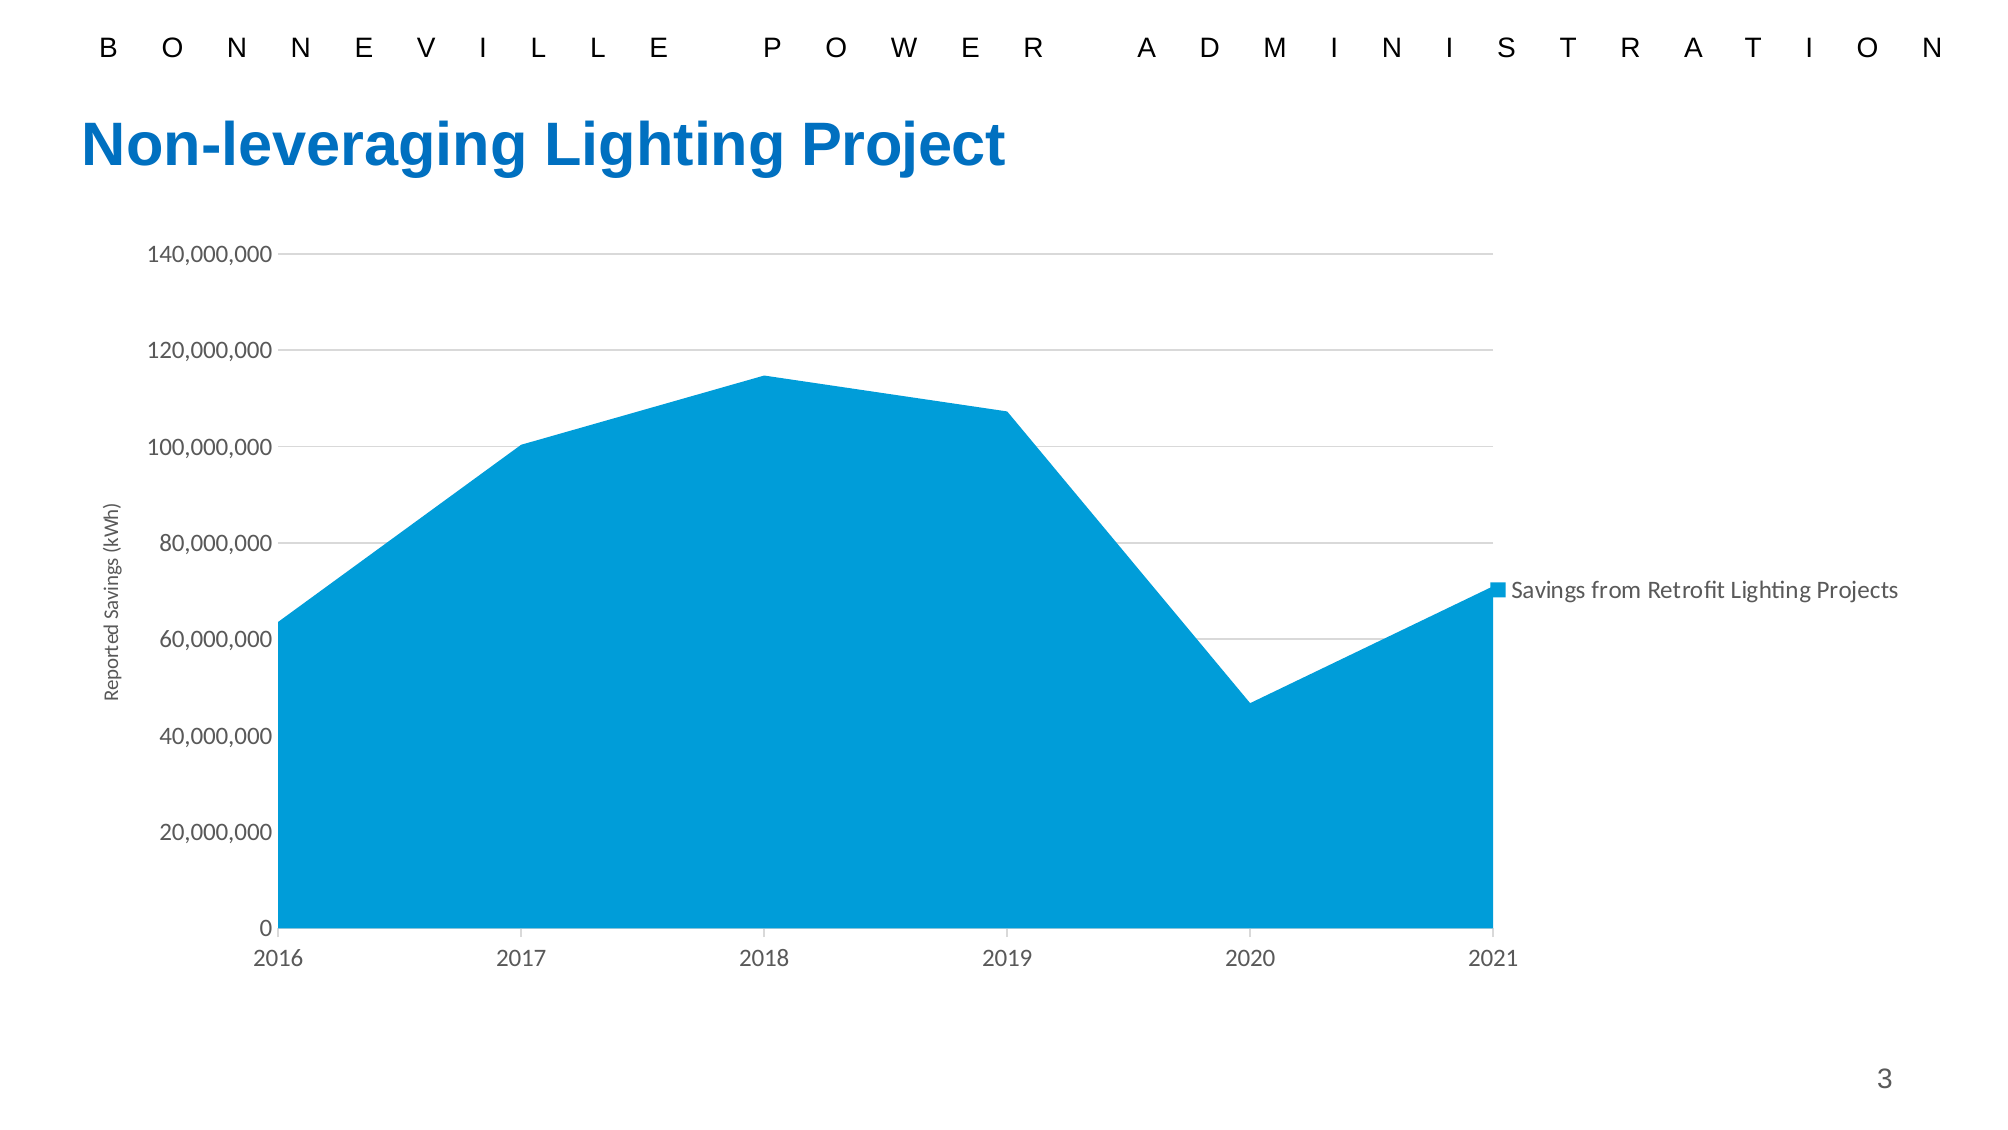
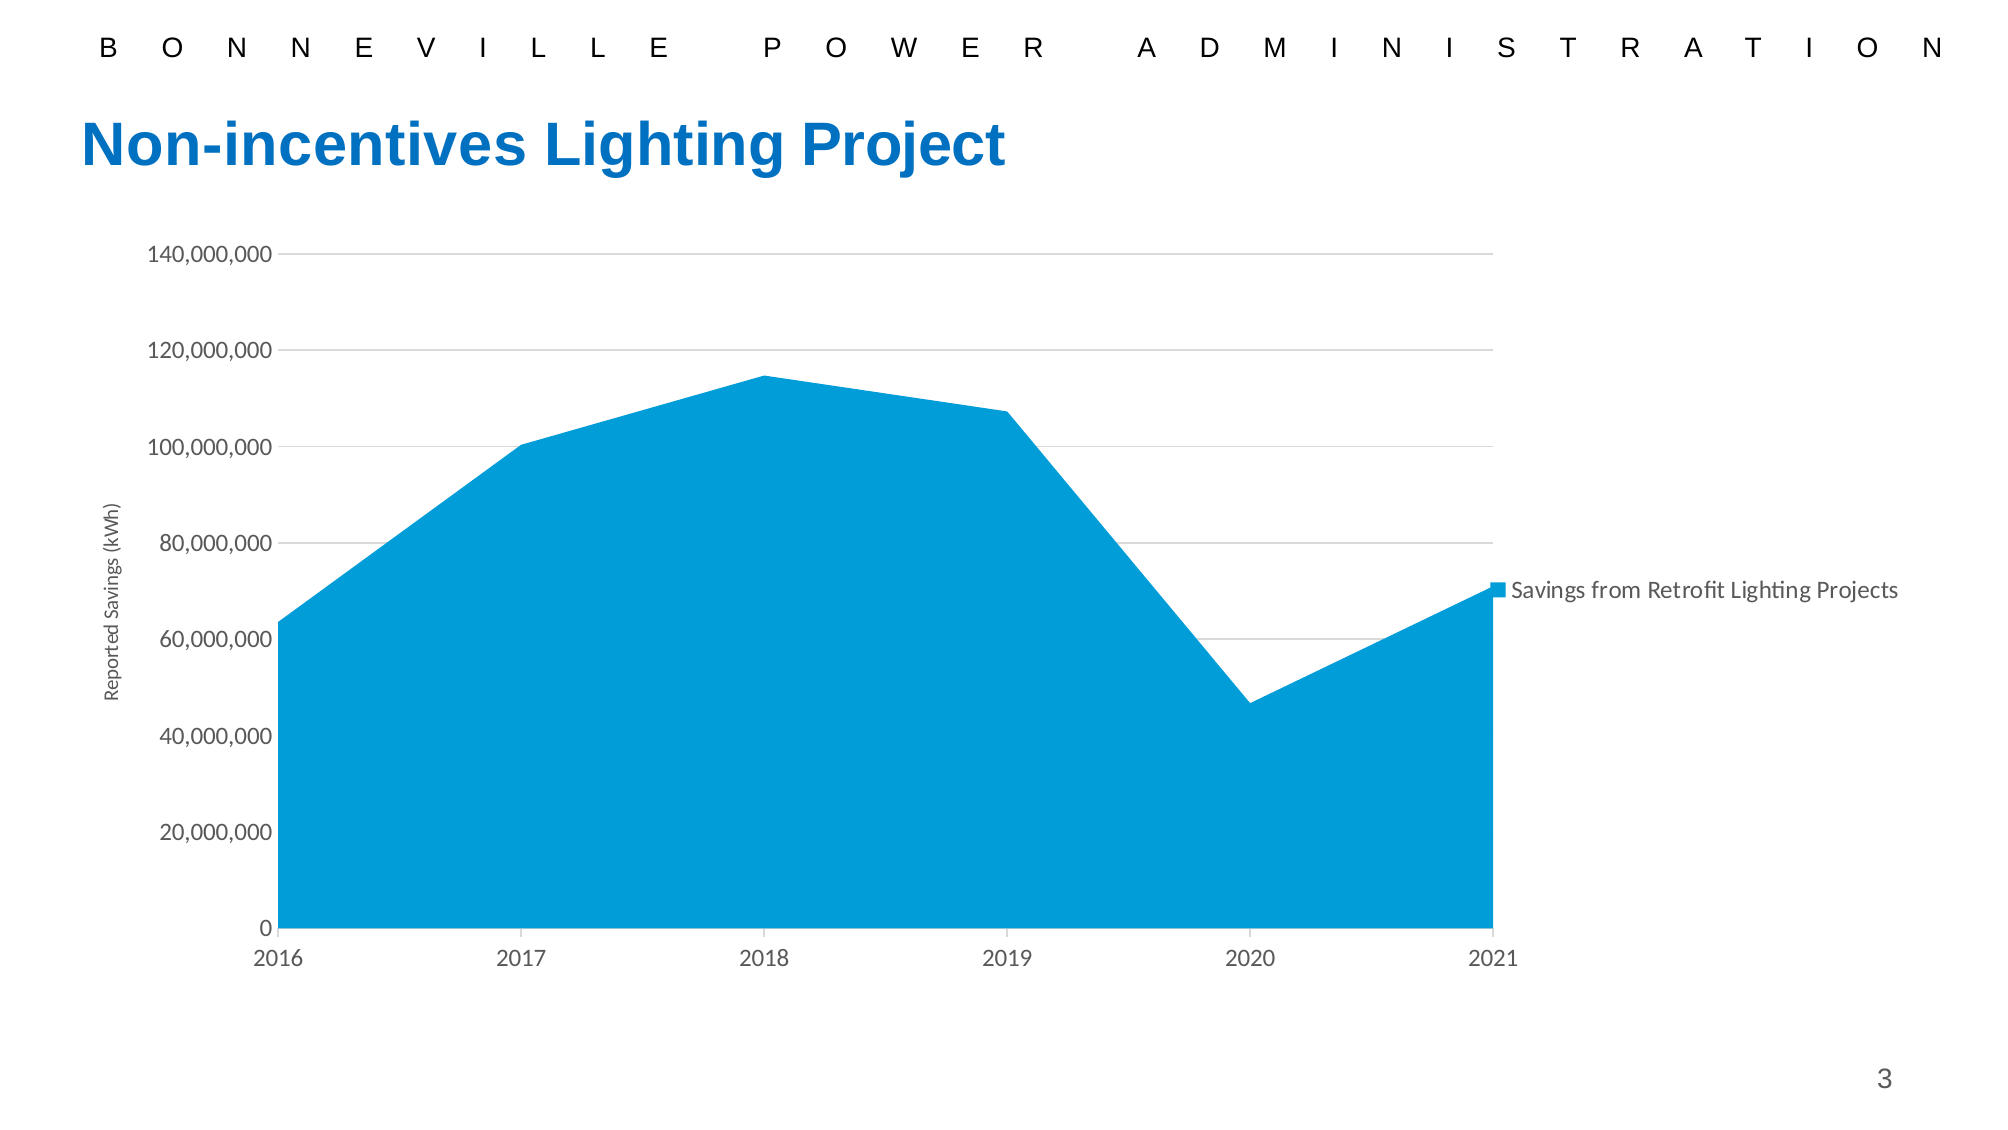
Non-leveraging: Non-leveraging -> Non-incentives
